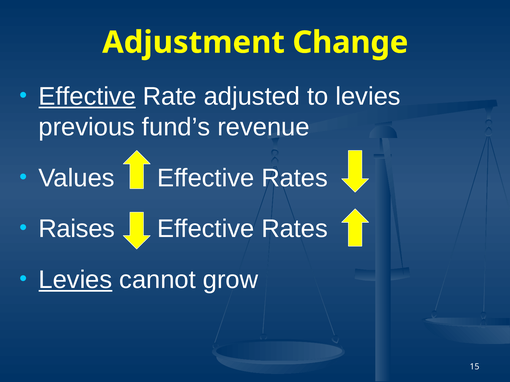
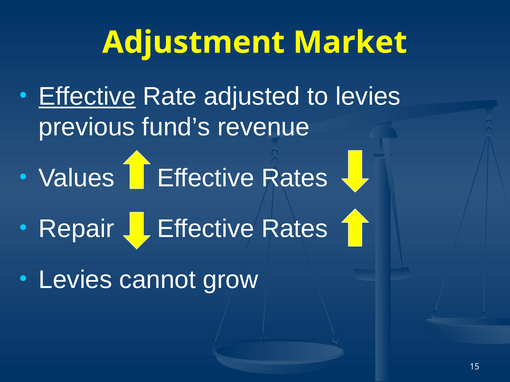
Change: Change -> Market
Raises: Raises -> Repair
Levies at (75, 280) underline: present -> none
